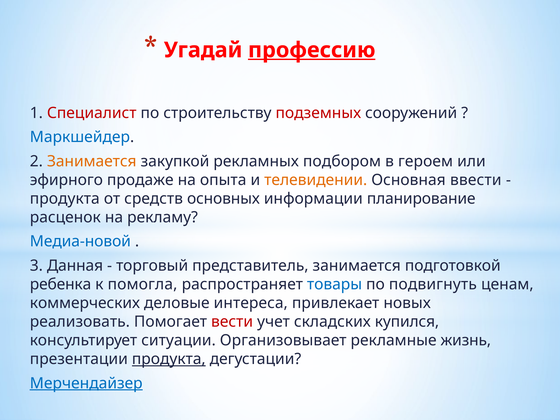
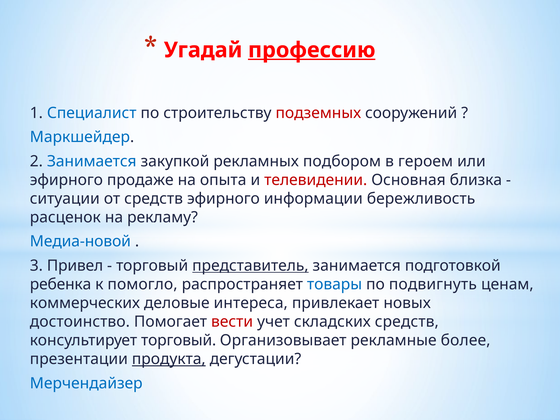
Специалист colour: red -> blue
Занимается at (92, 161) colour: orange -> blue
телевидении colour: orange -> red
ввести: ввести -> близка
продукта at (65, 199): продукта -> ситуации
средств основных: основных -> эфирного
планирование: планирование -> бережливость
Данная: Данная -> Привел
представитель underline: none -> present
помогла: помогла -> помогло
реализовать: реализовать -> достоинство
складских купился: купился -> средств
консультирует ситуации: ситуации -> торговый
жизнь: жизнь -> более
Мерчендайзер underline: present -> none
